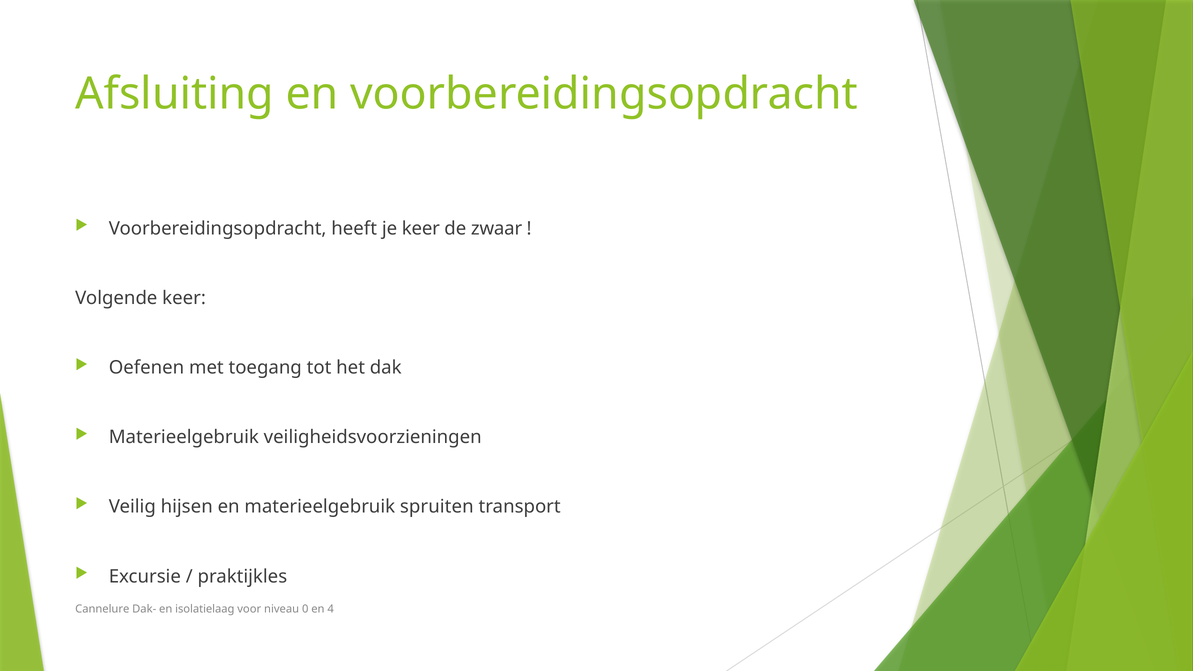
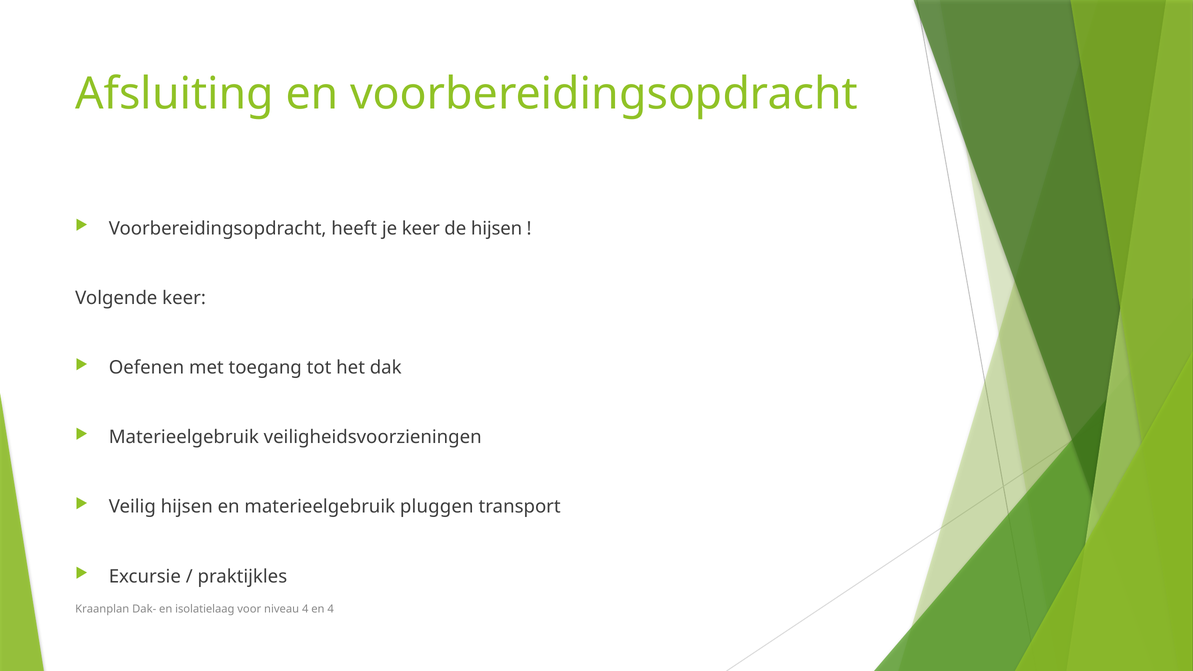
de zwaar: zwaar -> hijsen
spruiten: spruiten -> pluggen
Cannelure: Cannelure -> Kraanplan
niveau 0: 0 -> 4
